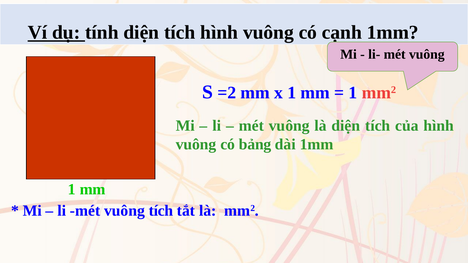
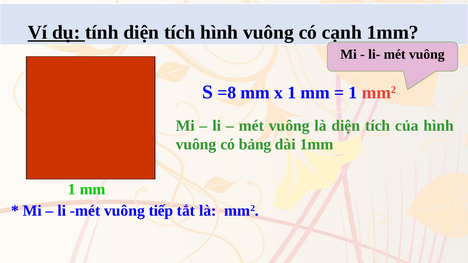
=2: =2 -> =8
vuông tích: tích -> tiếp
